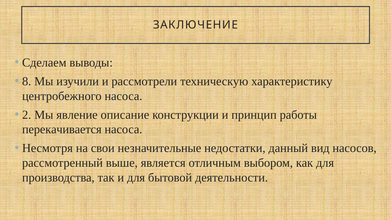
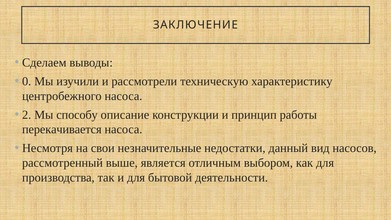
8: 8 -> 0
явление: явление -> способу
